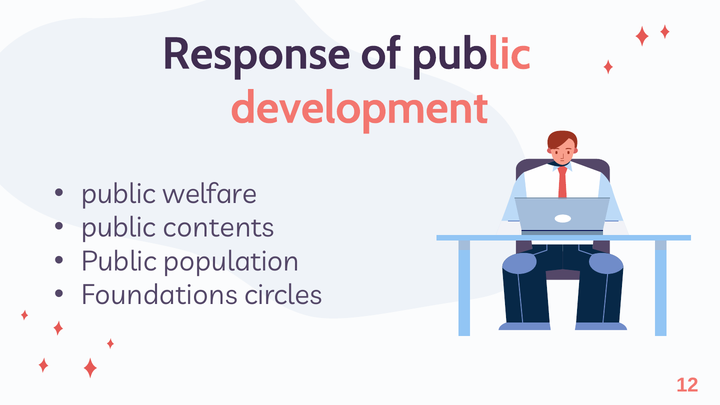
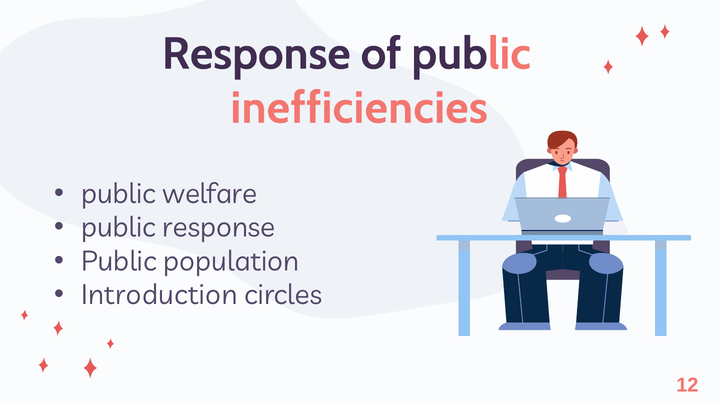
development: development -> inefficiencies
public contents: contents -> response
Foundations: Foundations -> Introduction
